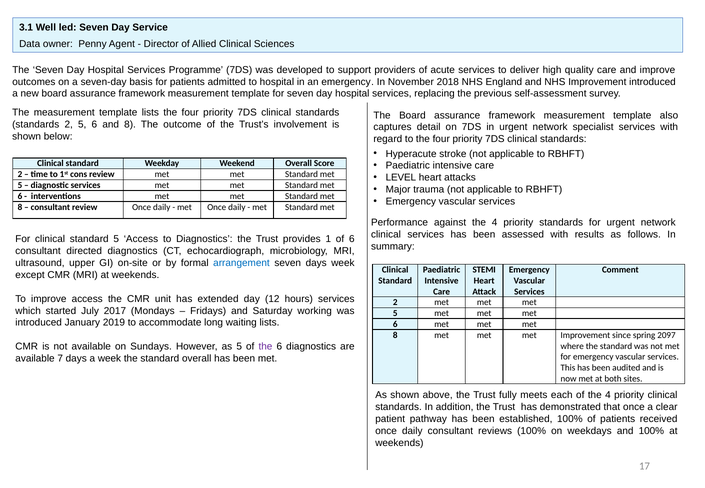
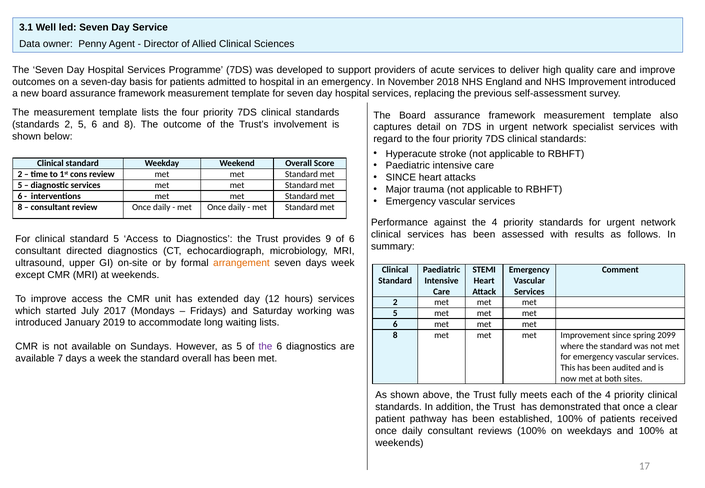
LEVEL at (401, 178): LEVEL -> SINCE
1: 1 -> 9
arrangement colour: blue -> orange
2097: 2097 -> 2099
